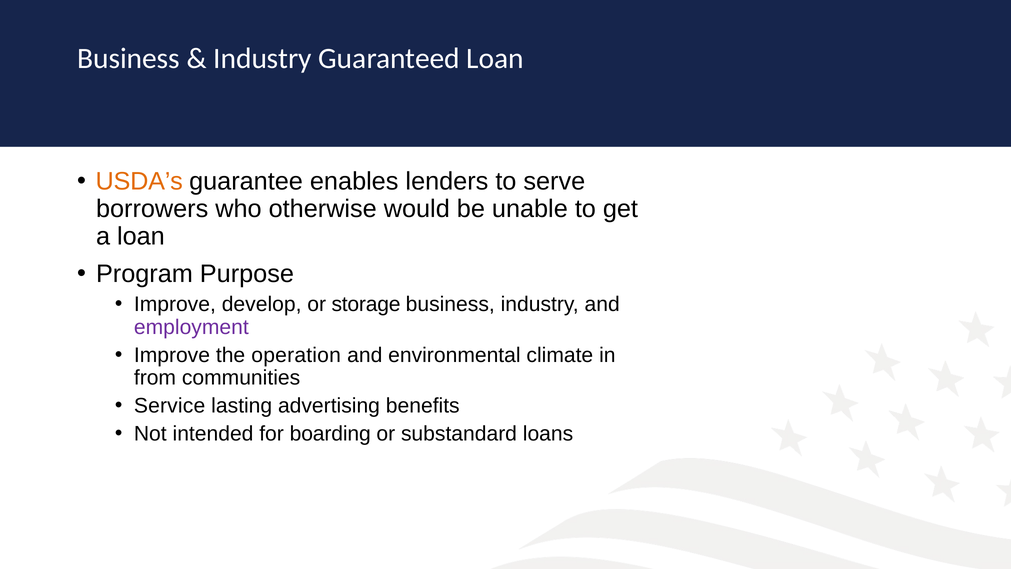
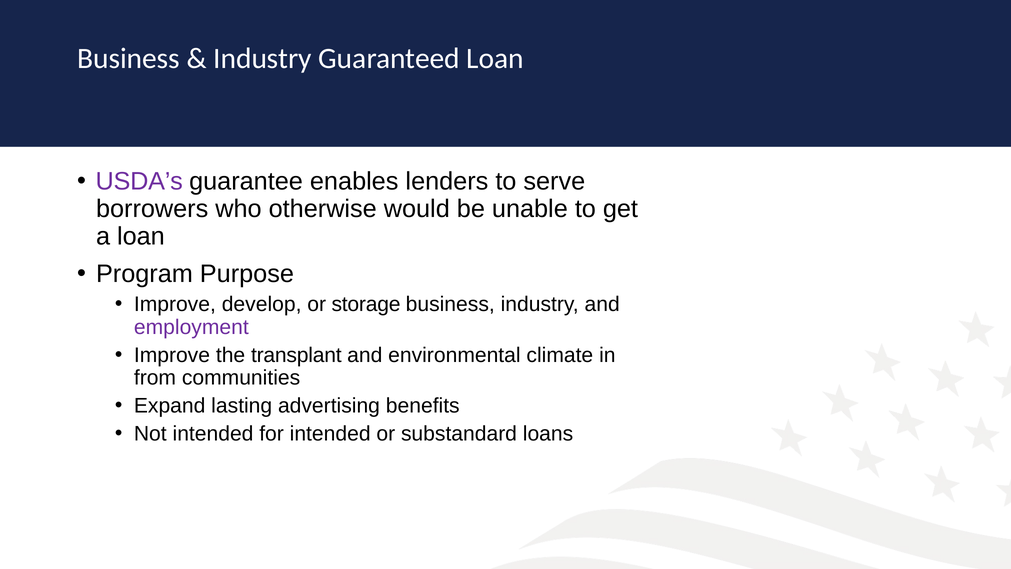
USDA’s colour: orange -> purple
operation: operation -> transplant
Service: Service -> Expand
for boarding: boarding -> intended
